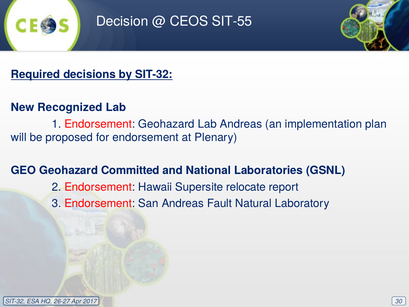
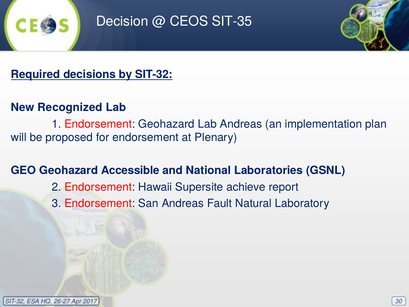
SIT-55: SIT-55 -> SIT-35
Committed: Committed -> Accessible
relocate: relocate -> achieve
